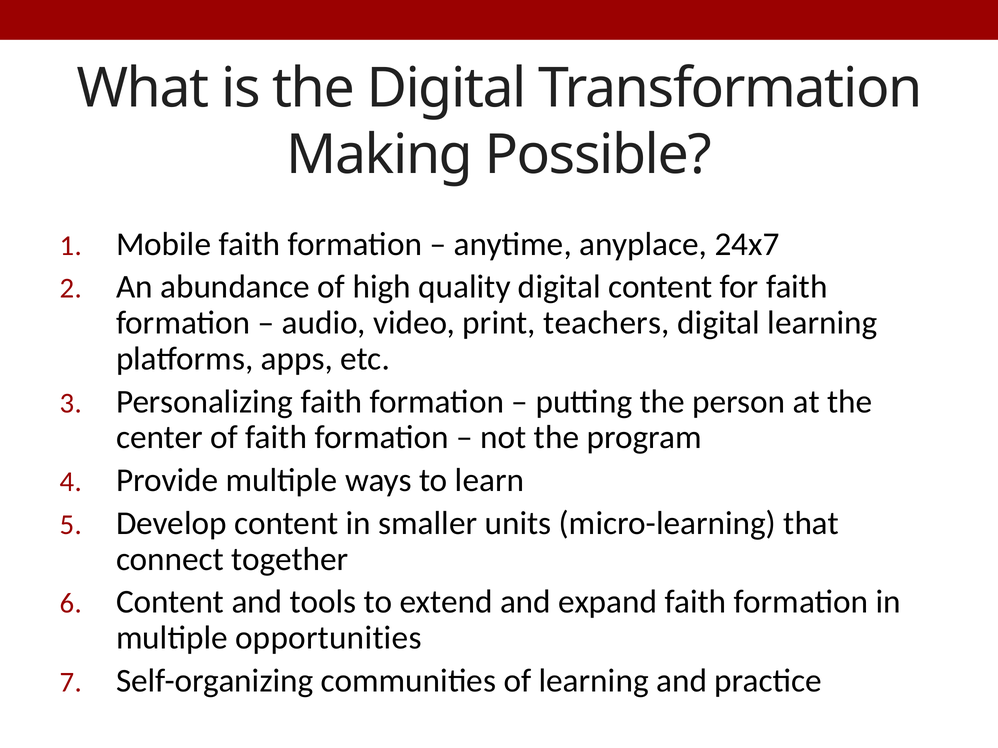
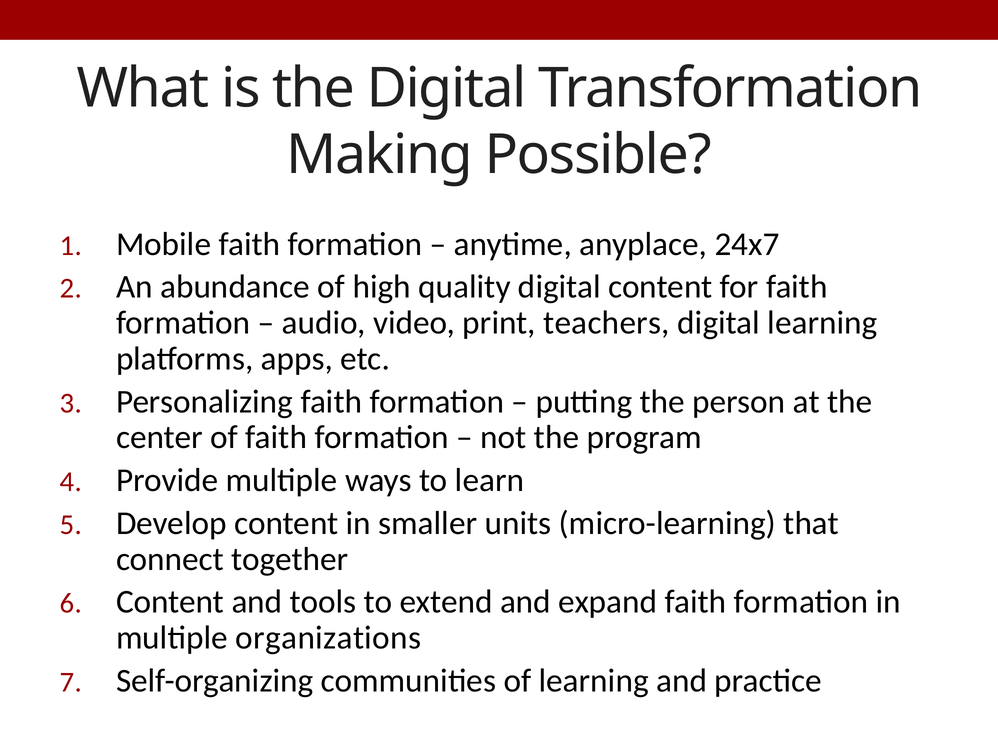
opportunities: opportunities -> organizations
